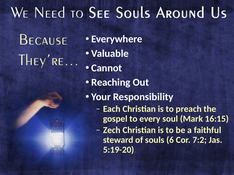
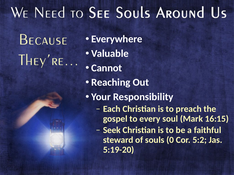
Zech: Zech -> Seek
6: 6 -> 0
7:2: 7:2 -> 5:2
